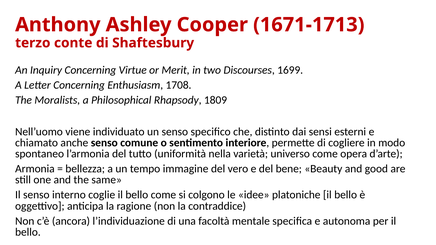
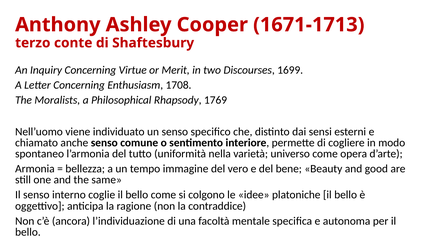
1809: 1809 -> 1769
